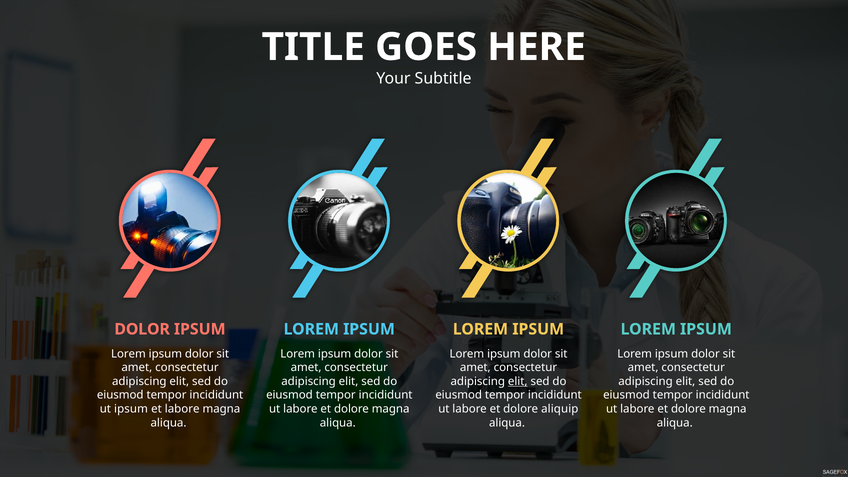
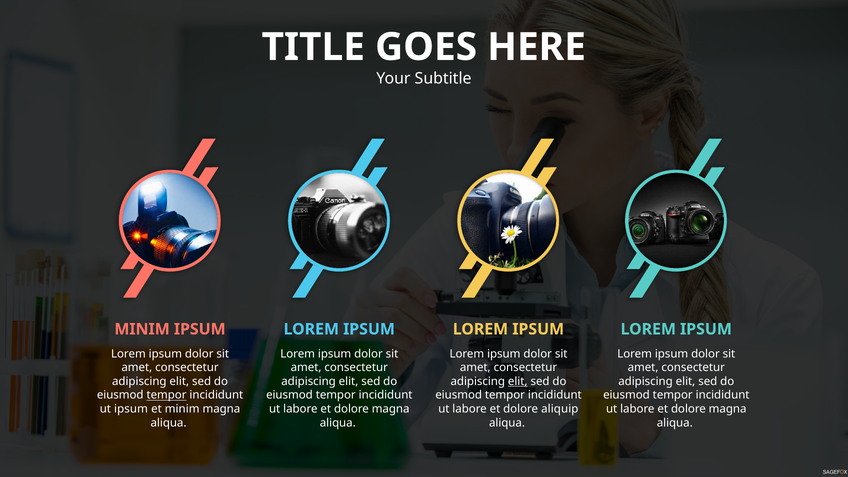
DOLOR at (142, 329): DOLOR -> MINIM
tempor at (167, 395) underline: none -> present
et labore: labore -> minim
